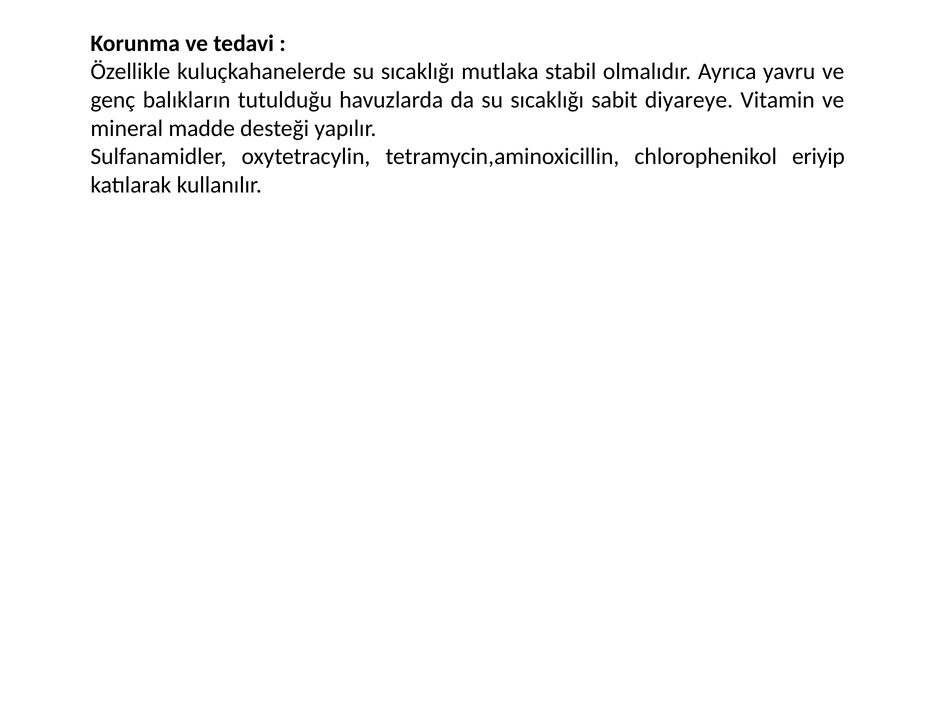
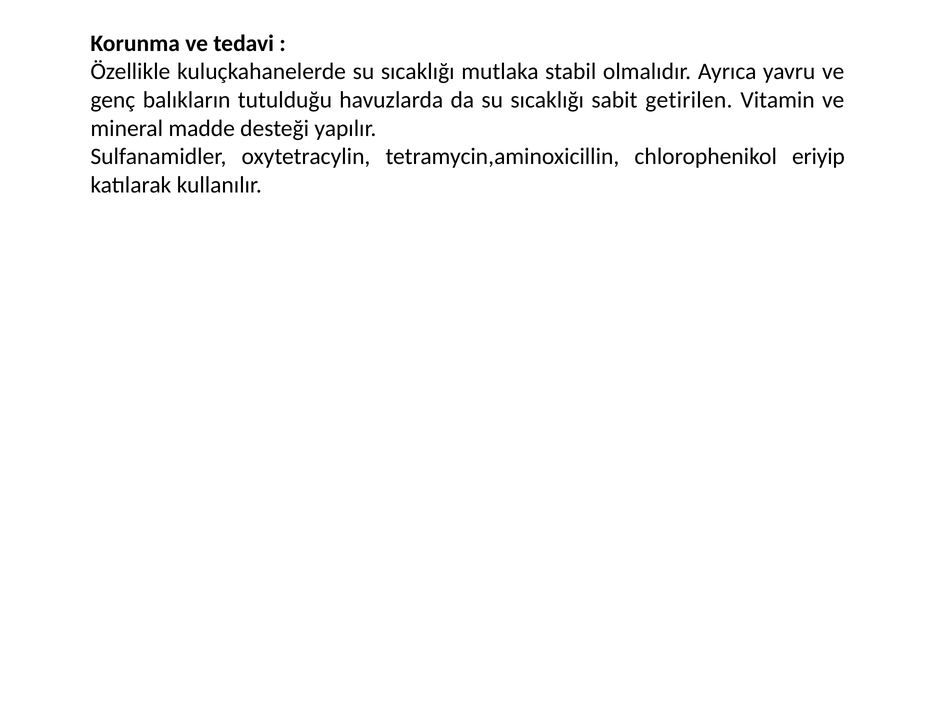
diyareye: diyareye -> getirilen
